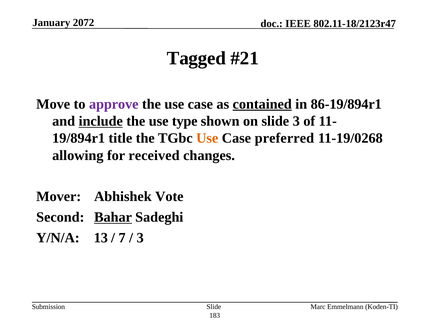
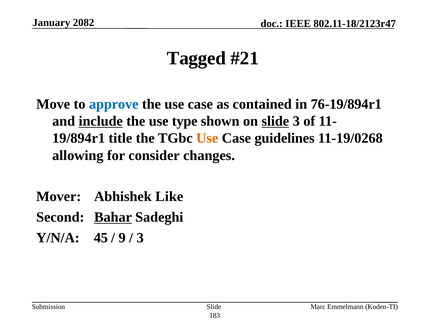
2072: 2072 -> 2082
approve colour: purple -> blue
contained underline: present -> none
86-19/894r1: 86-19/894r1 -> 76-19/894r1
slide at (275, 121) underline: none -> present
preferred: preferred -> guidelines
received: received -> consider
Vote: Vote -> Like
13: 13 -> 45
7: 7 -> 9
